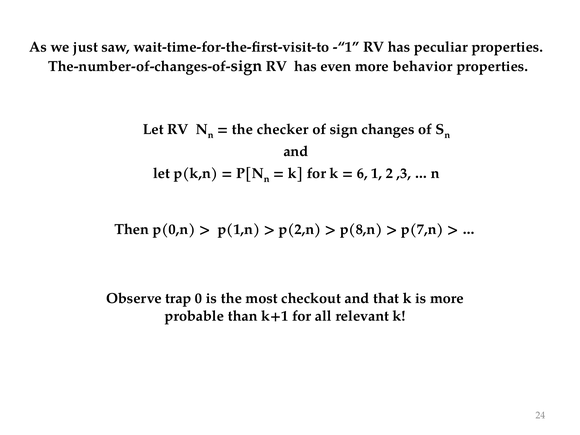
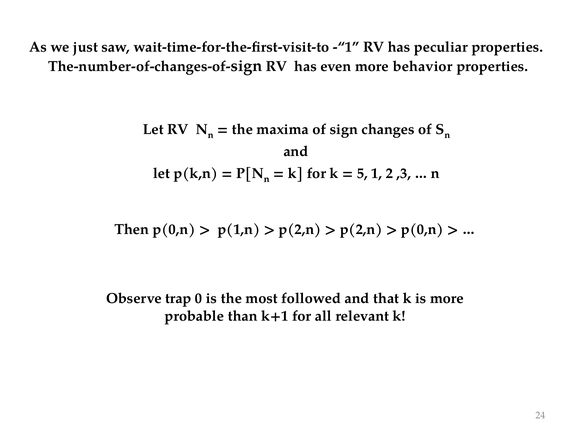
checker: checker -> maxima
6: 6 -> 5
p(8,n at (361, 229): p(8,n -> p(2,n
p(7,n at (422, 229): p(7,n -> p(0,n
checkout: checkout -> followed
